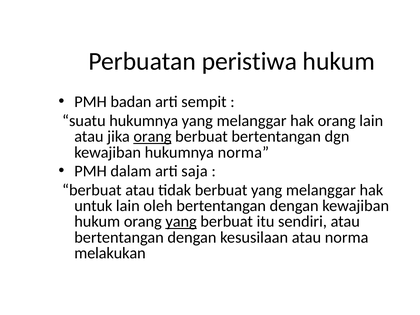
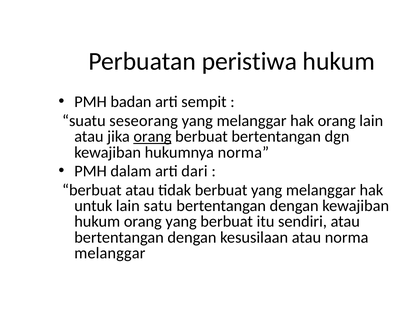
suatu hukumnya: hukumnya -> seseorang
saja: saja -> dari
oleh: oleh -> satu
yang at (181, 222) underline: present -> none
melakukan at (110, 253): melakukan -> melanggar
